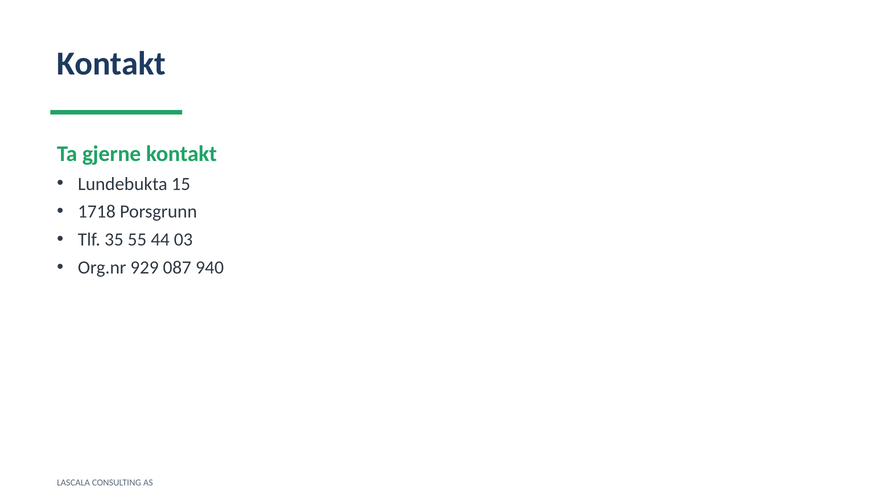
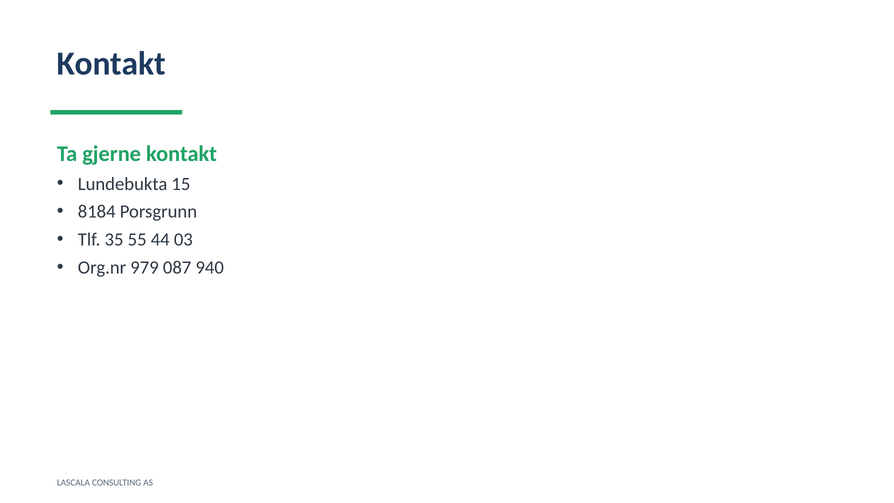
1718: 1718 -> 8184
929: 929 -> 979
